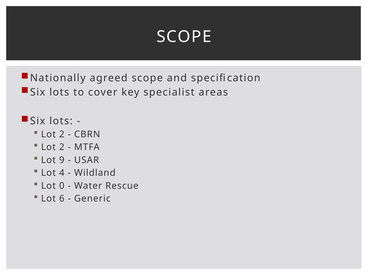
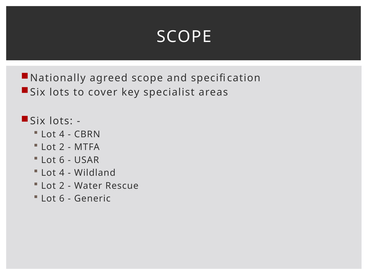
2 at (62, 134): 2 -> 4
9 at (62, 160): 9 -> 6
0 at (62, 186): 0 -> 2
